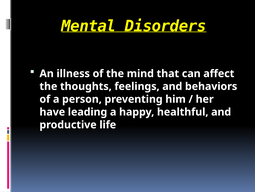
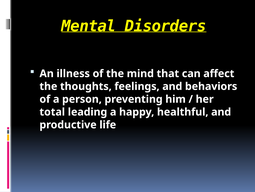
have: have -> total
